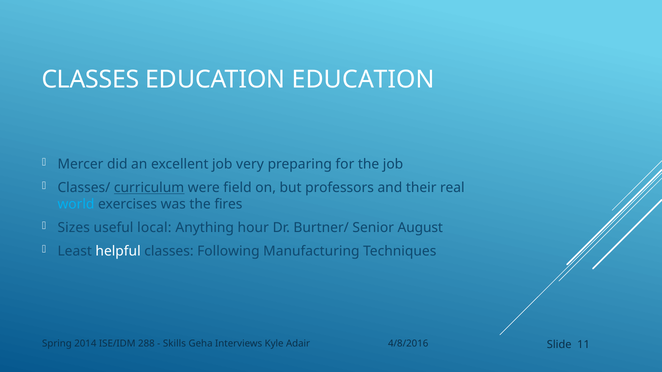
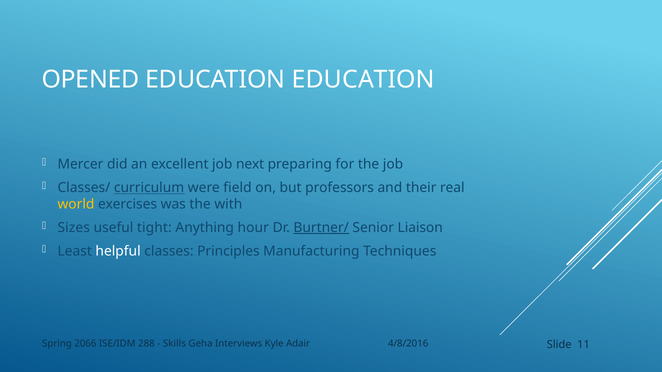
CLASSES at (90, 80): CLASSES -> OPENED
very: very -> next
world colour: light blue -> yellow
fires: fires -> with
local: local -> tight
Burtner/ underline: none -> present
August: August -> Liaison
Following: Following -> Principles
2014: 2014 -> 2066
